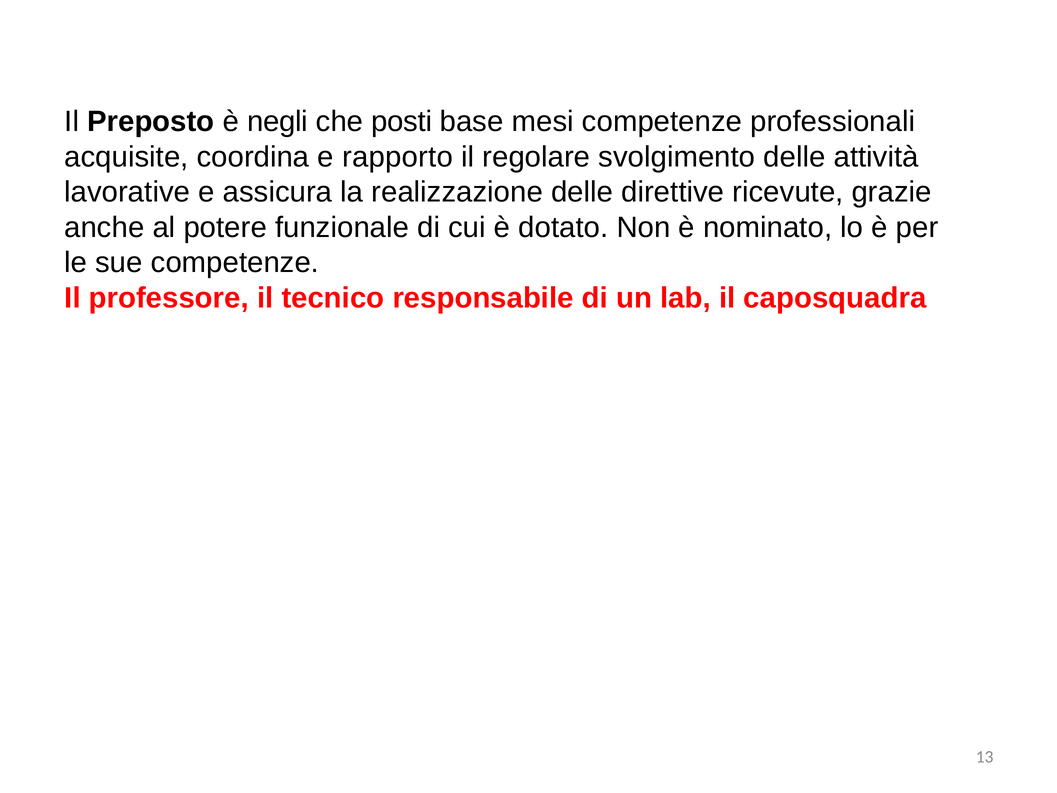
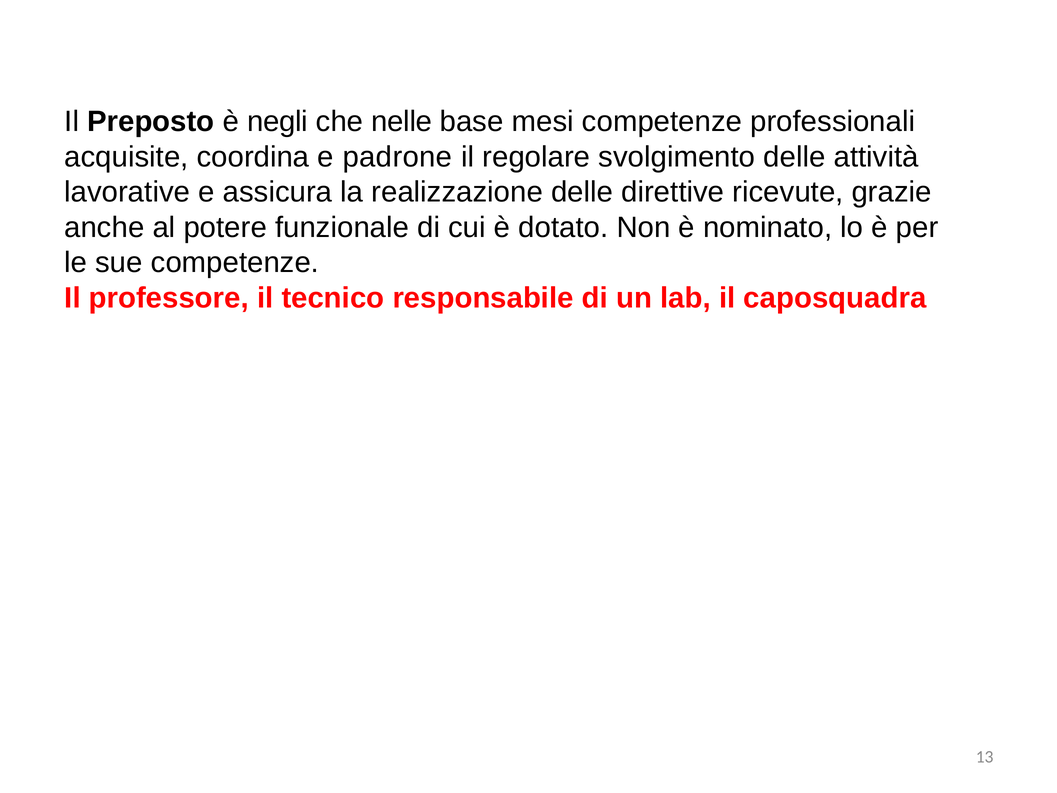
posti: posti -> nelle
rapporto: rapporto -> padrone
